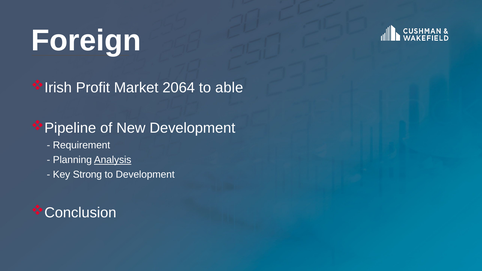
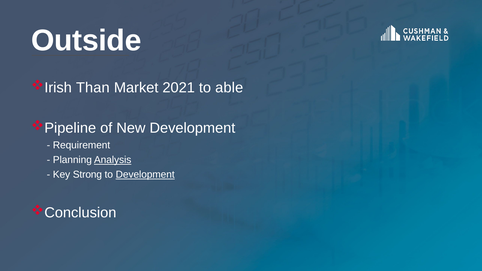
Foreign: Foreign -> Outside
Profit: Profit -> Than
2064: 2064 -> 2021
Development at (145, 175) underline: none -> present
